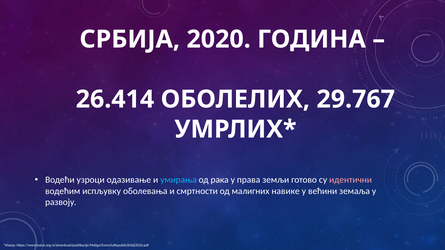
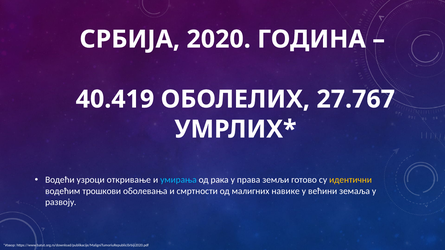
26.414: 26.414 -> 40.419
29.767: 29.767 -> 27.767
одазивање: одазивање -> откривање
идентични colour: pink -> yellow
испљувку: испљувку -> трошкови
